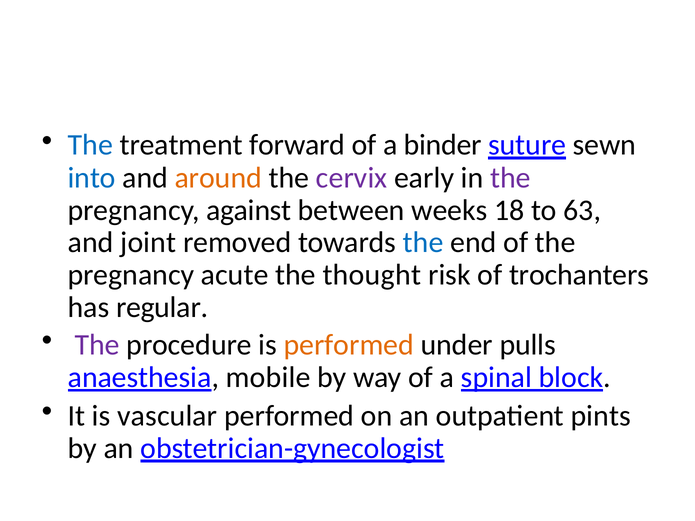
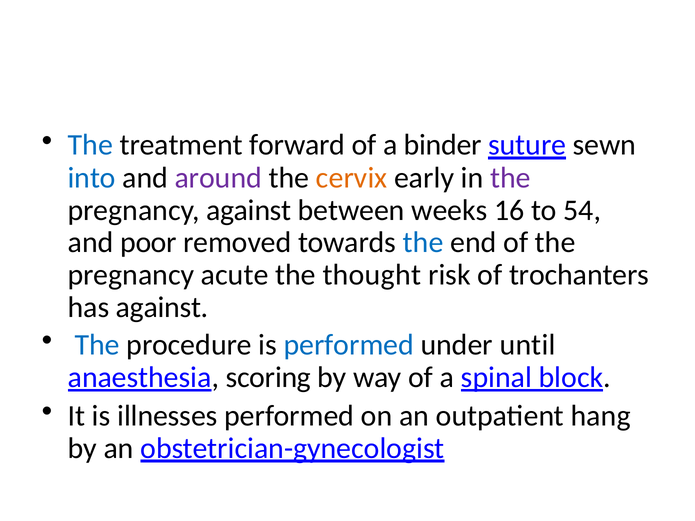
around colour: orange -> purple
cervix colour: purple -> orange
18: 18 -> 16
63: 63 -> 54
joint: joint -> poor
has regular: regular -> against
The at (97, 345) colour: purple -> blue
performed at (349, 345) colour: orange -> blue
pulls: pulls -> until
mobile: mobile -> scoring
vascular: vascular -> illnesses
pints: pints -> hang
